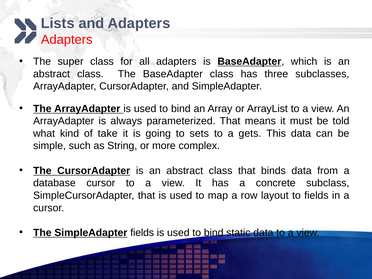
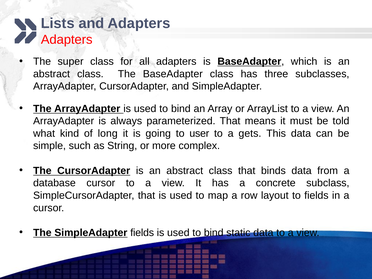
take: take -> long
sets: sets -> user
